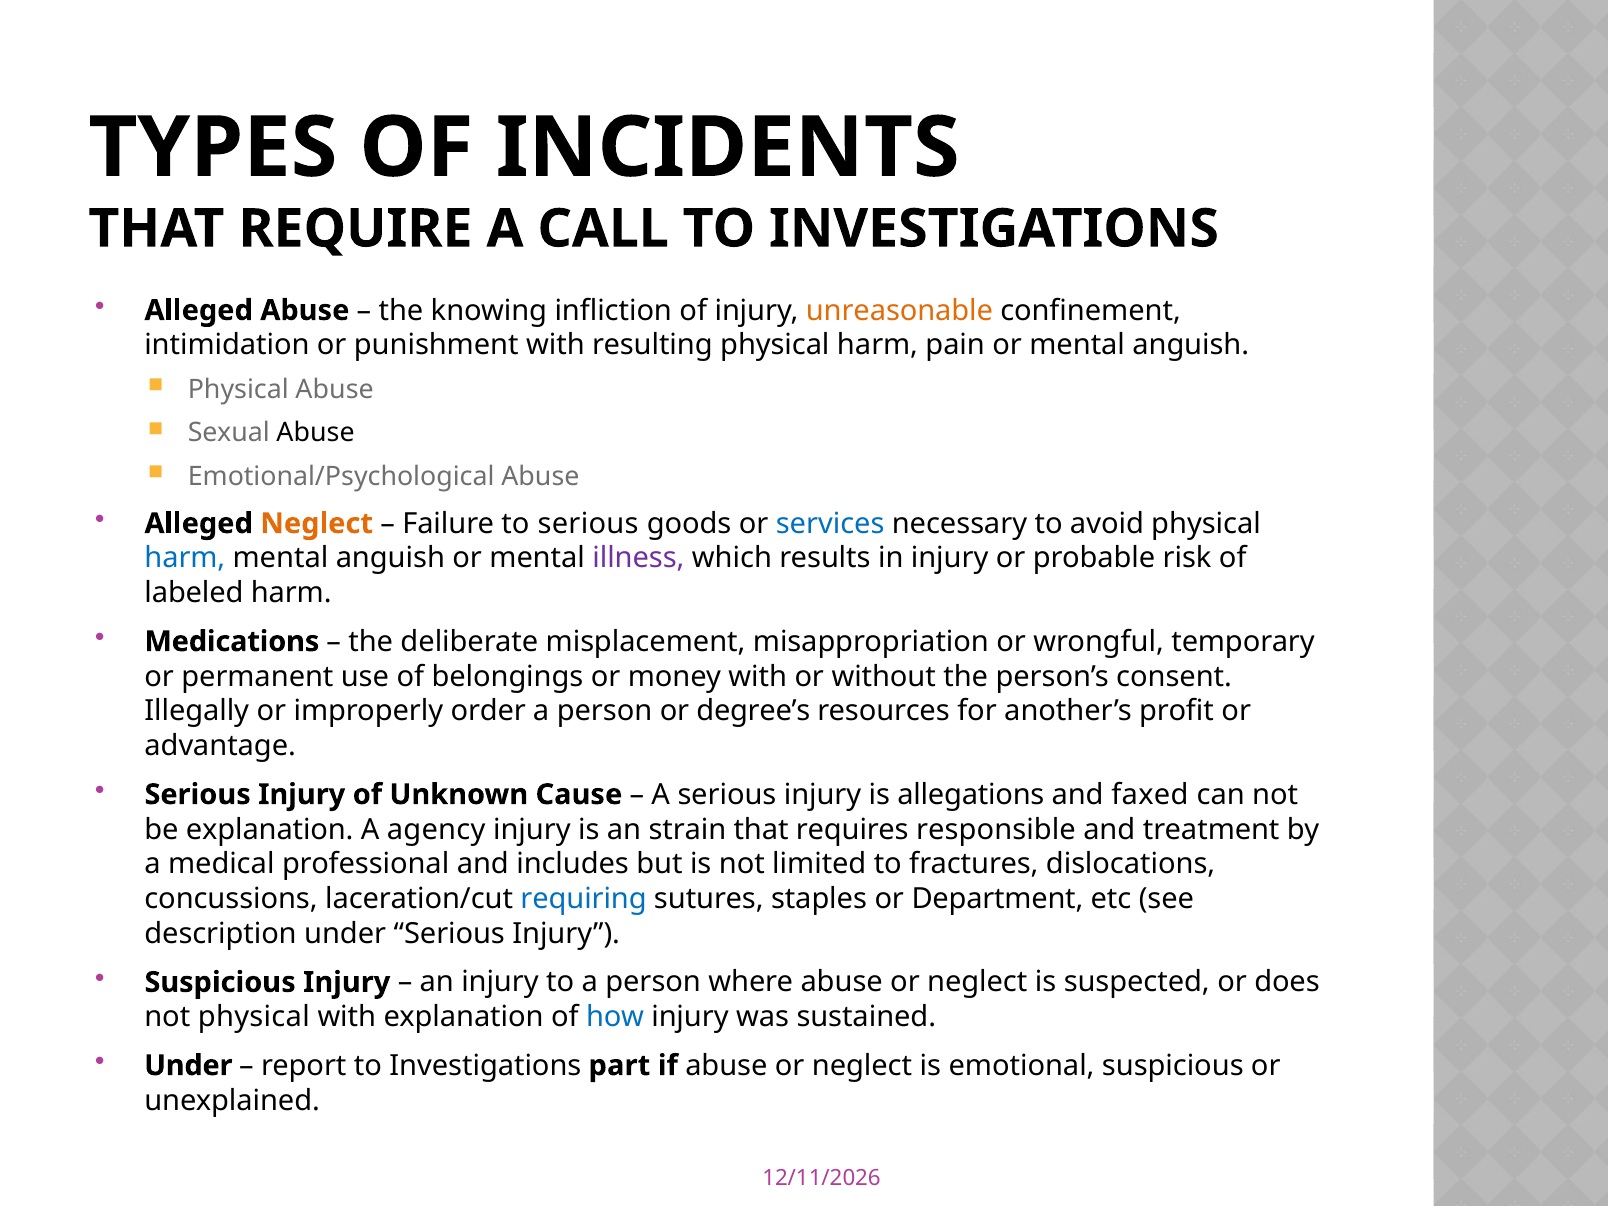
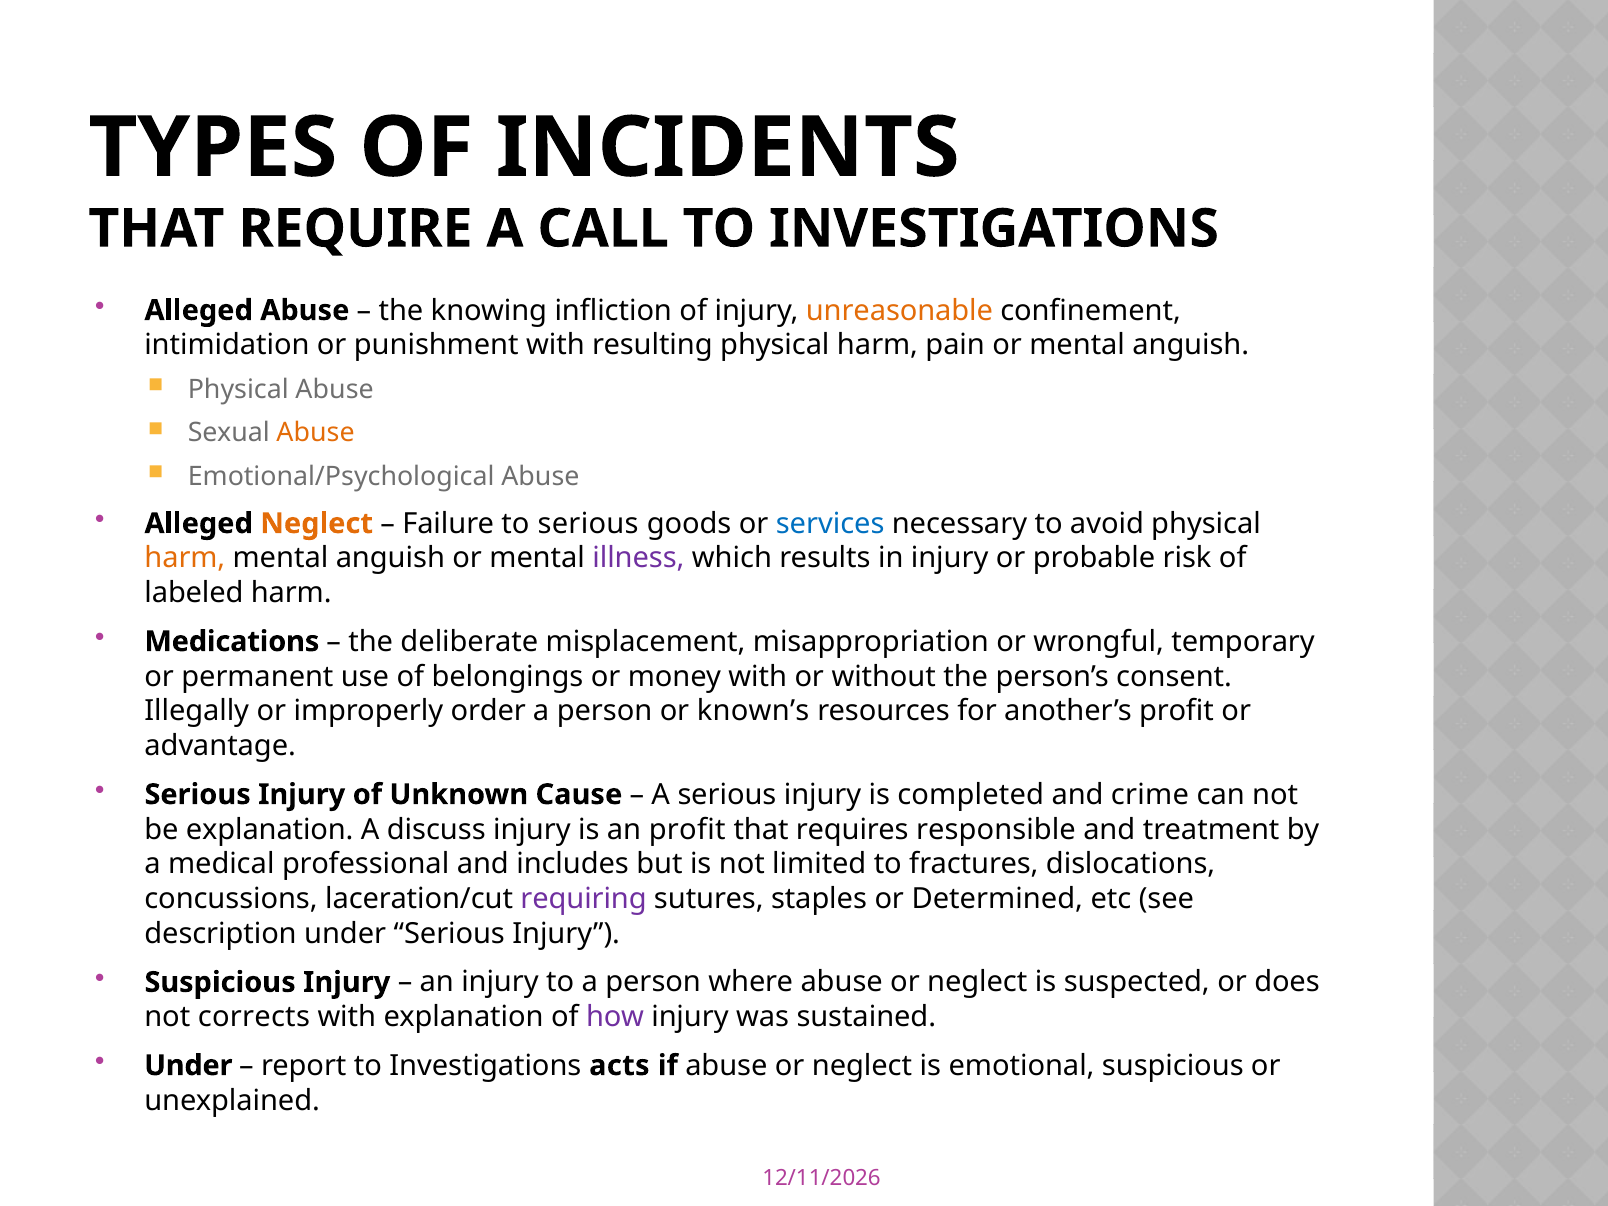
Abuse at (316, 433) colour: black -> orange
harm at (185, 558) colour: blue -> orange
degree’s: degree’s -> known’s
allegations: allegations -> completed
faxed: faxed -> crime
agency: agency -> discuss
an strain: strain -> profit
requiring colour: blue -> purple
Department: Department -> Determined
not physical: physical -> corrects
how colour: blue -> purple
part: part -> acts
